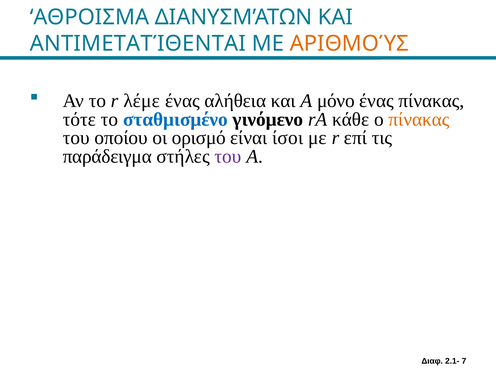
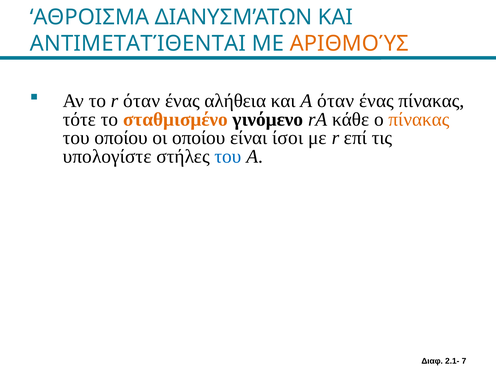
r λέμε: λέμε -> όταν
A μόνο: μόνο -> όταν
σταθμισμένο colour: blue -> orange
οι ορισμό: ορισμό -> οποίου
παράδειγμα: παράδειγμα -> υπολογίστε
του at (228, 156) colour: purple -> blue
